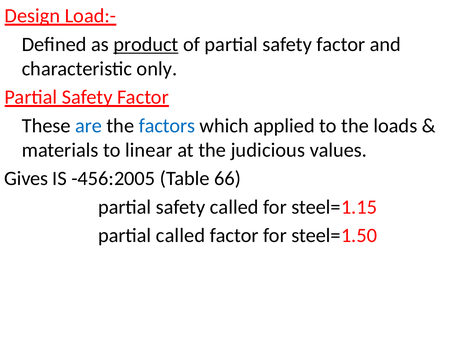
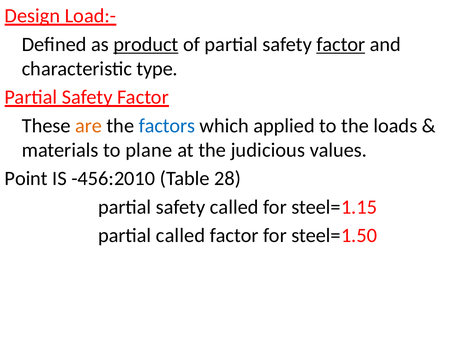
factor at (341, 44) underline: none -> present
only: only -> type
are colour: blue -> orange
linear: linear -> plane
Gives: Gives -> Point
-456:2005: -456:2005 -> -456:2010
66: 66 -> 28
